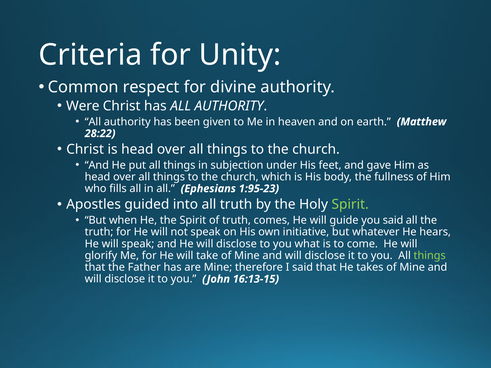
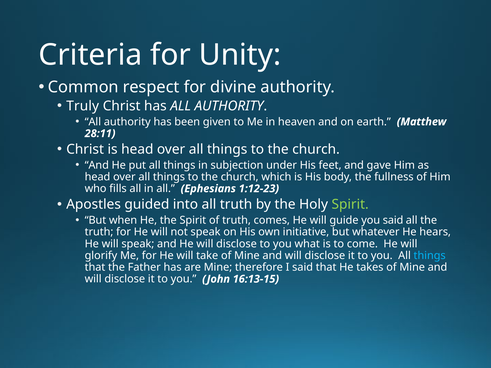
Were: Were -> Truly
28:22: 28:22 -> 28:11
1:95-23: 1:95-23 -> 1:12-23
things at (430, 256) colour: light green -> light blue
